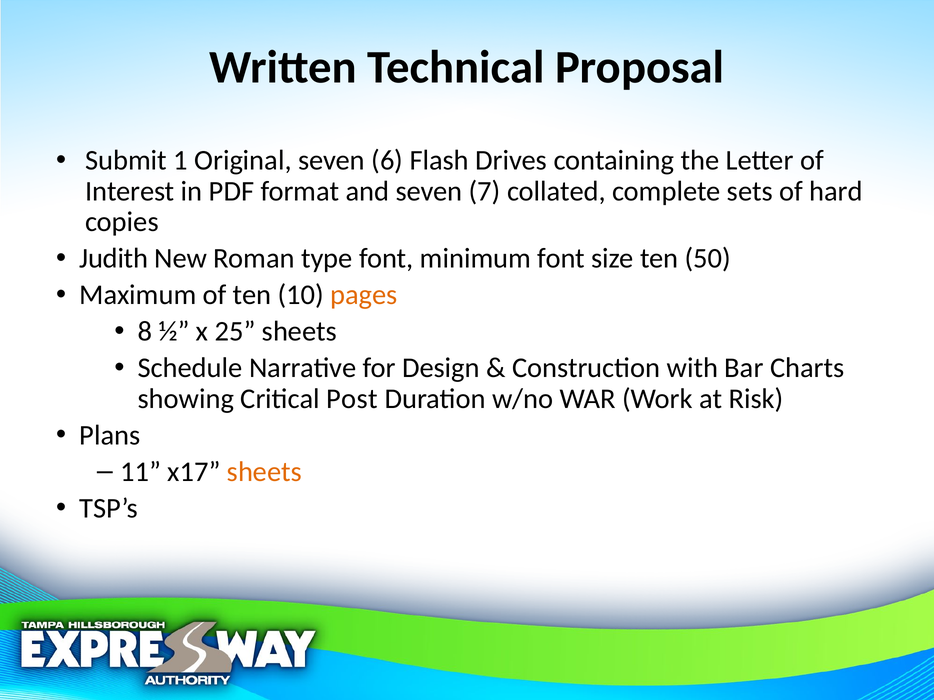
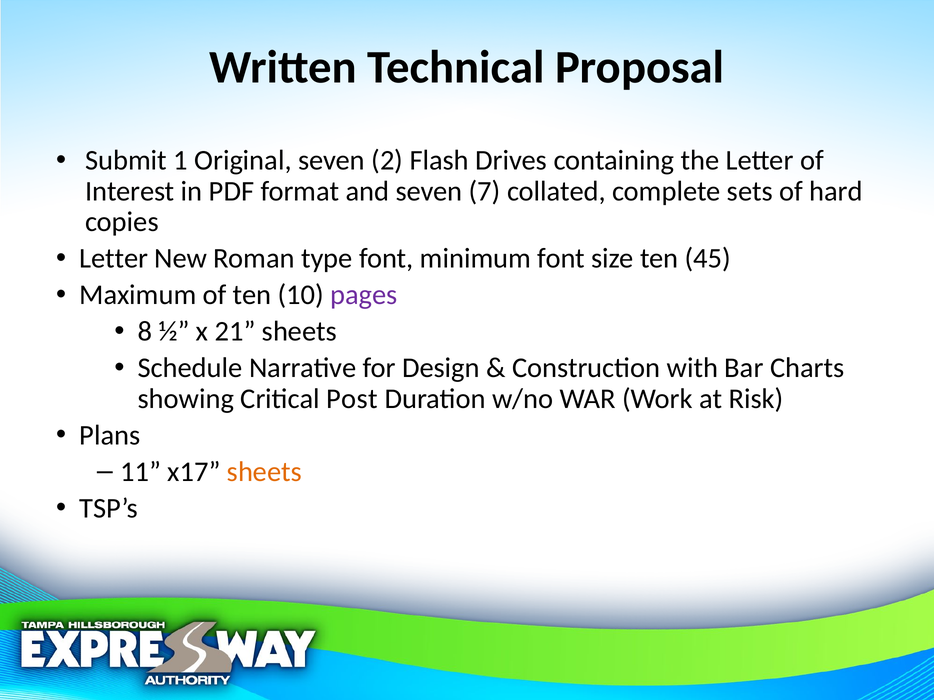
6: 6 -> 2
Judith at (114, 259): Judith -> Letter
50: 50 -> 45
pages colour: orange -> purple
25: 25 -> 21
